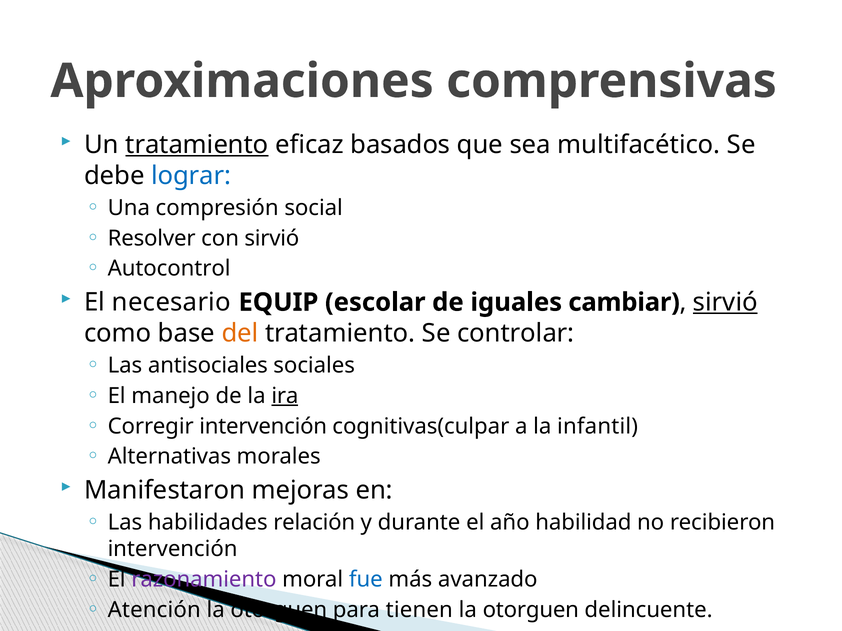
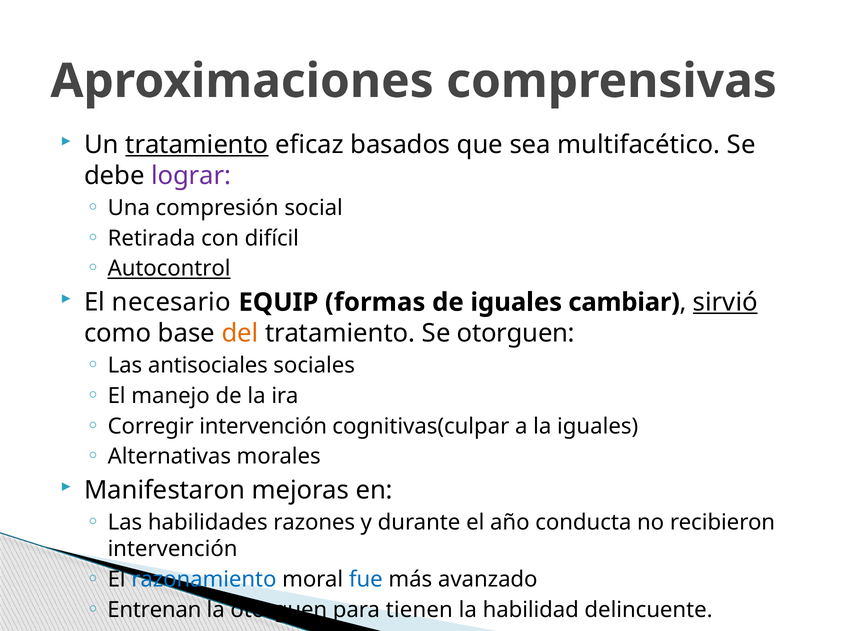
lograr colour: blue -> purple
Resolver: Resolver -> Retirada
con sirvió: sirvió -> difícil
Autocontrol underline: none -> present
escolar: escolar -> formas
Se controlar: controlar -> otorguen
ira underline: present -> none
la infantil: infantil -> iguales
relación: relación -> razones
habilidad: habilidad -> conducta
razonamiento colour: purple -> blue
Atención: Atención -> Entrenan
otorguen at (531, 610): otorguen -> habilidad
